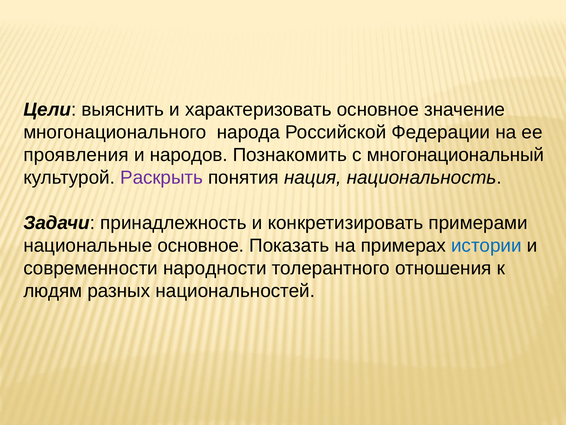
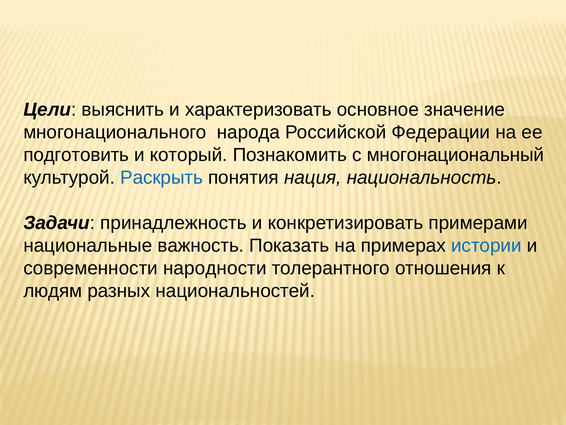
проявления: проявления -> подготовить
народов: народов -> который
Раскрыть colour: purple -> blue
национальные основное: основное -> важность
